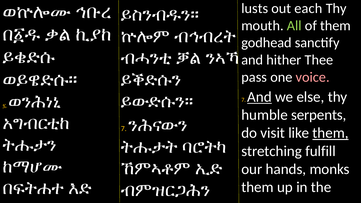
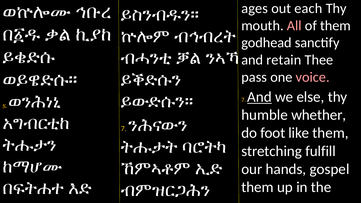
lusts: lusts -> ages
All colour: light green -> pink
hither: hither -> retain
serpents: serpents -> whether
visit: visit -> foot
them at (330, 133) underline: present -> none
monks: monks -> gospel
